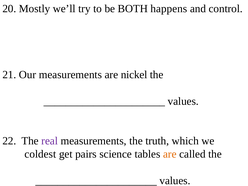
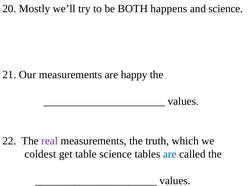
and control: control -> science
nickel: nickel -> happy
pairs: pairs -> table
are at (170, 154) colour: orange -> blue
